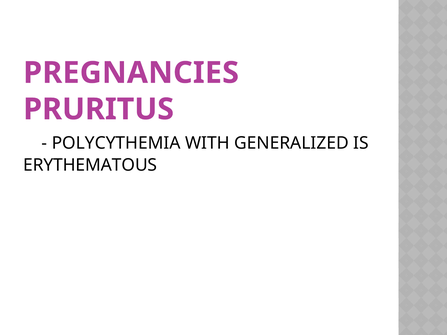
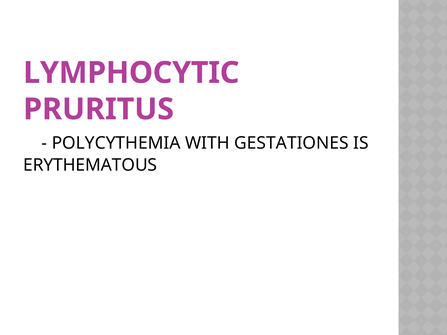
PREGNANCIES: PREGNANCIES -> LYMPHOCYTIC
GENERALIZED: GENERALIZED -> GESTATIONES
